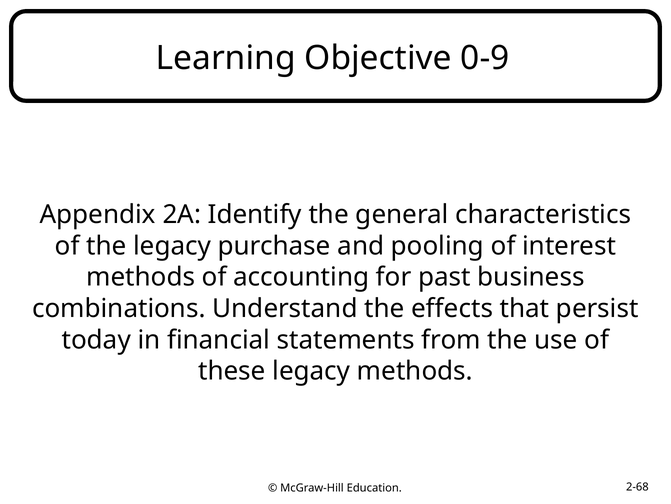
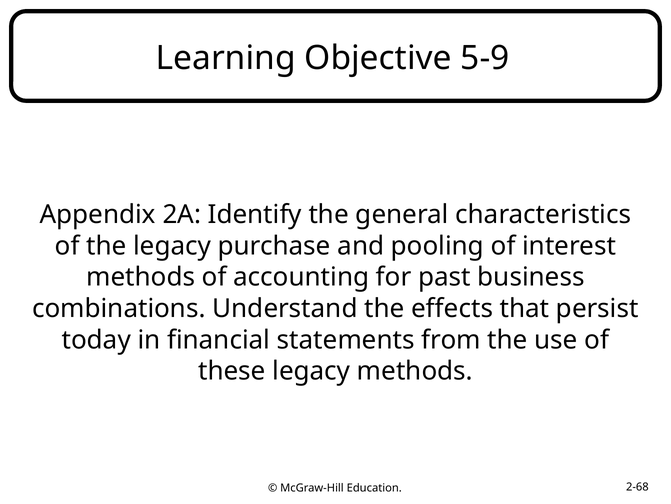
0-9: 0-9 -> 5-9
